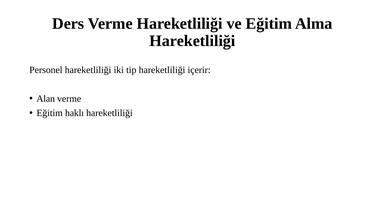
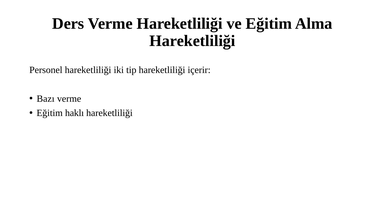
Alan: Alan -> Bazı
